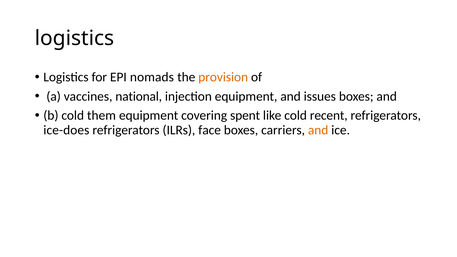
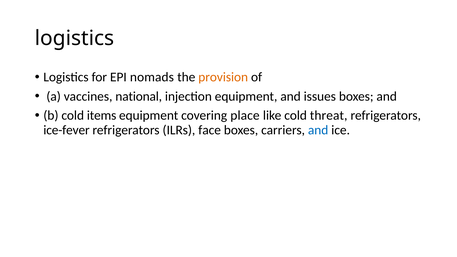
them: them -> items
spent: spent -> place
recent: recent -> threat
ice-does: ice-does -> ice-fever
and at (318, 130) colour: orange -> blue
